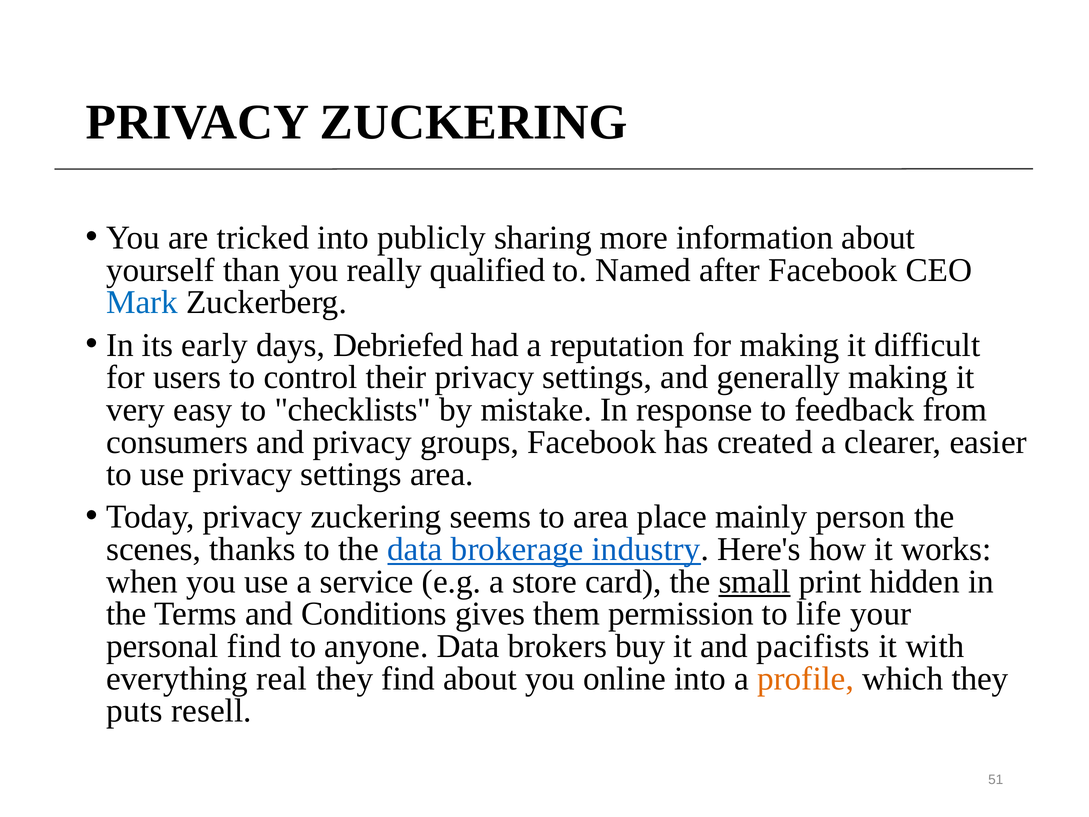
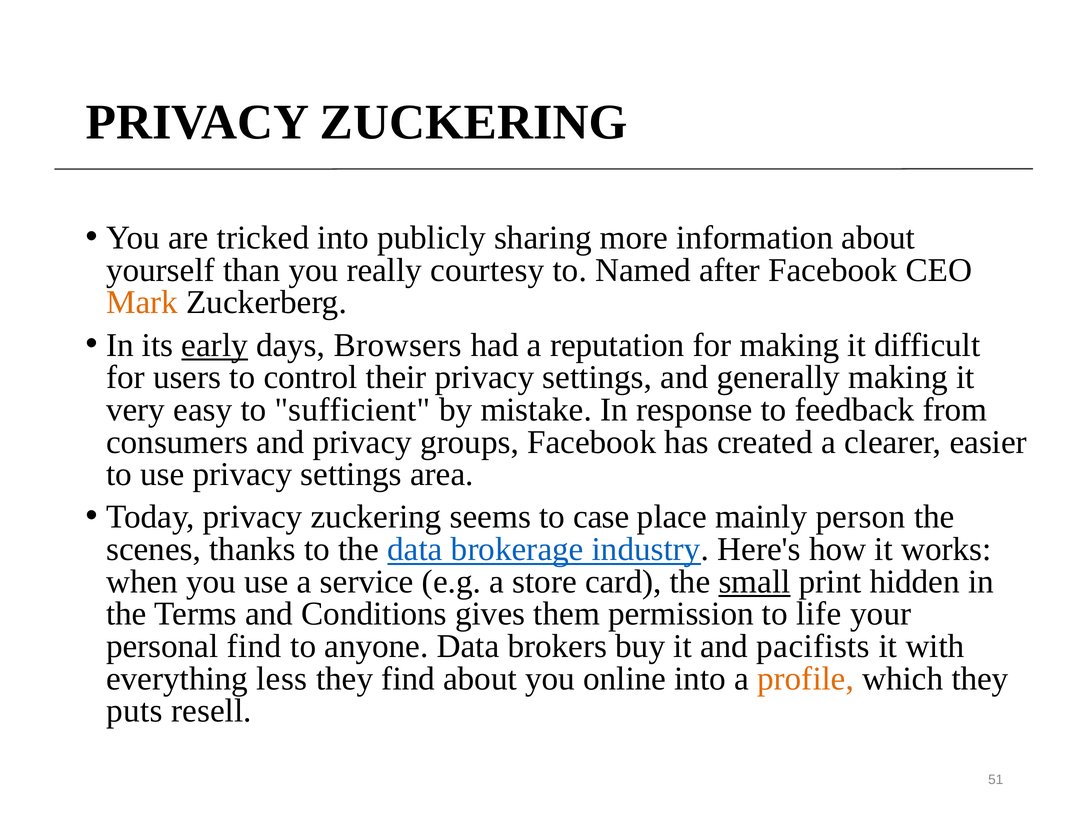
qualified: qualified -> courtesy
Mark colour: blue -> orange
early underline: none -> present
Debriefed: Debriefed -> Browsers
checklists: checklists -> sufficient
to area: area -> case
real: real -> less
